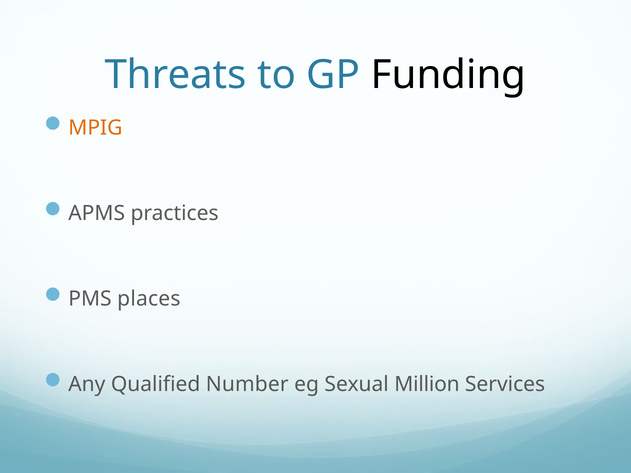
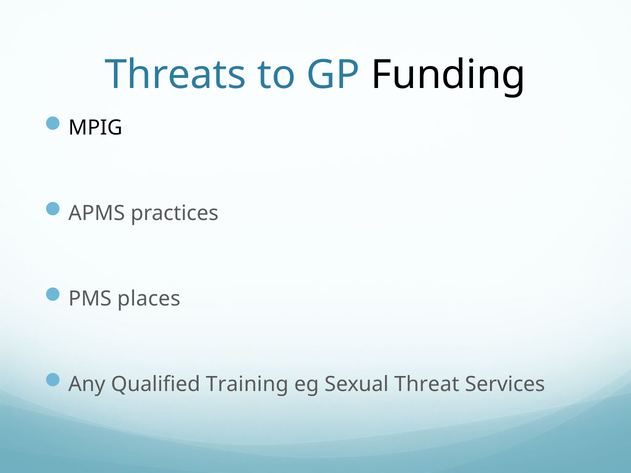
MPIG colour: orange -> black
Number: Number -> Training
Million: Million -> Threat
